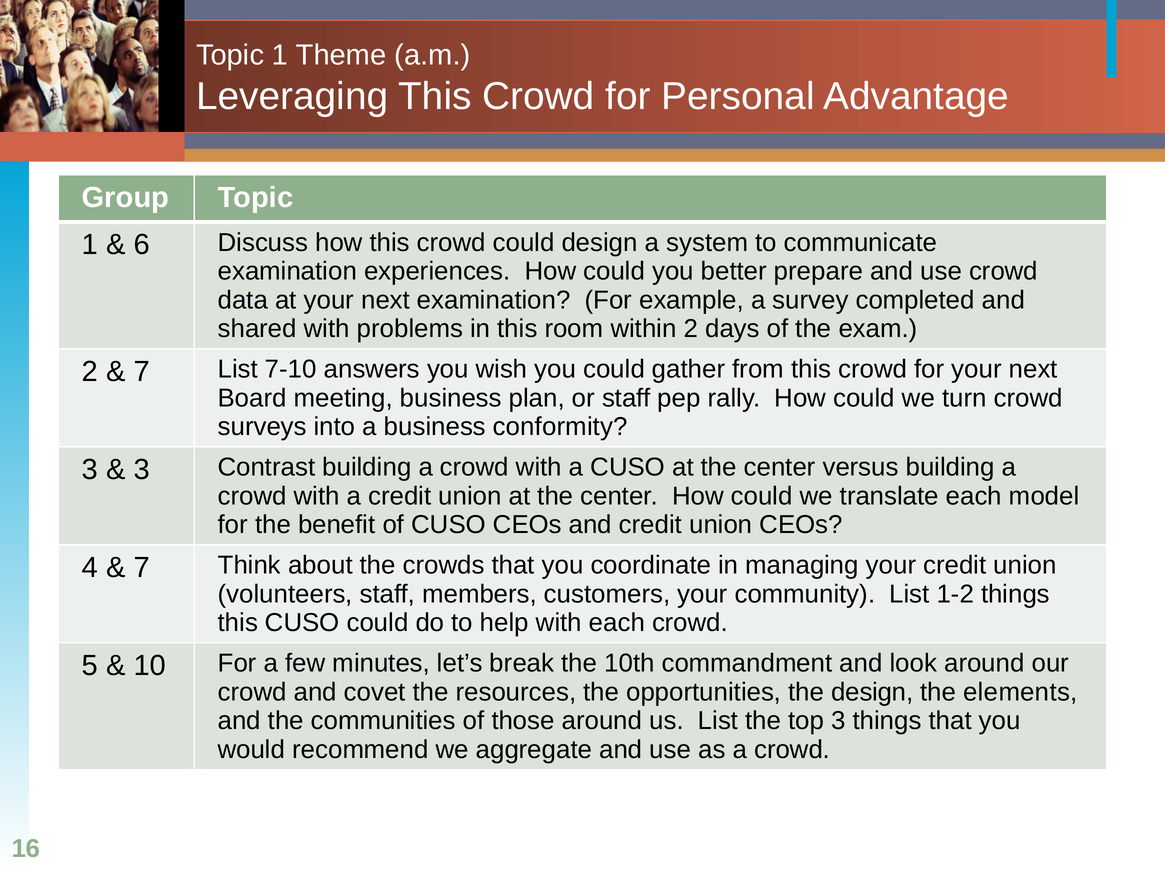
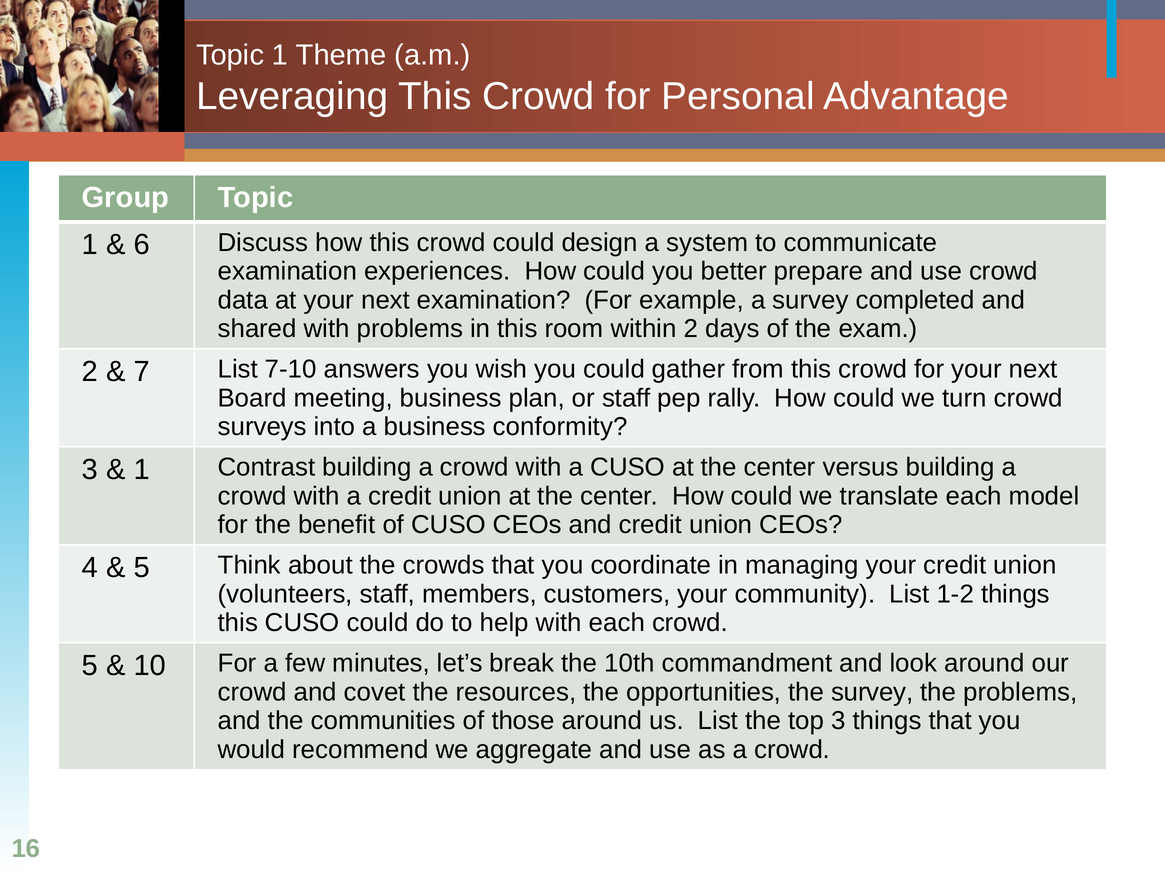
3 at (142, 469): 3 -> 1
7 at (142, 567): 7 -> 5
the design: design -> survey
the elements: elements -> problems
